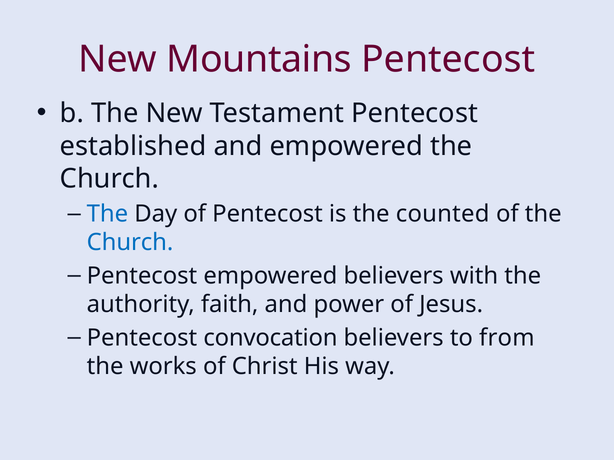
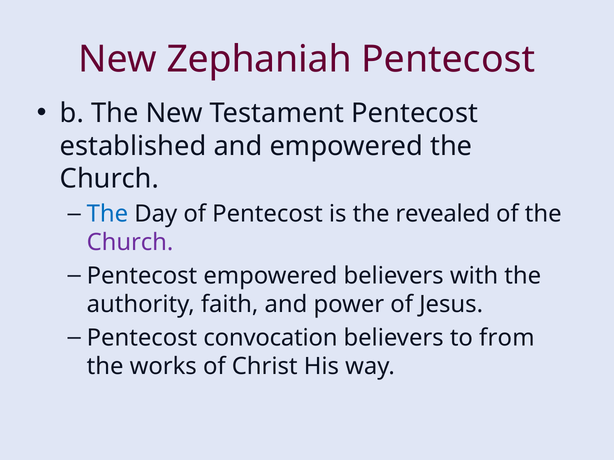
Mountains: Mountains -> Zephaniah
counted: counted -> revealed
Church at (130, 243) colour: blue -> purple
